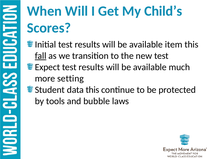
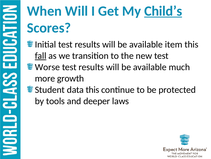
Child’s underline: none -> present
Expect: Expect -> Worse
setting: setting -> growth
bubble: bubble -> deeper
